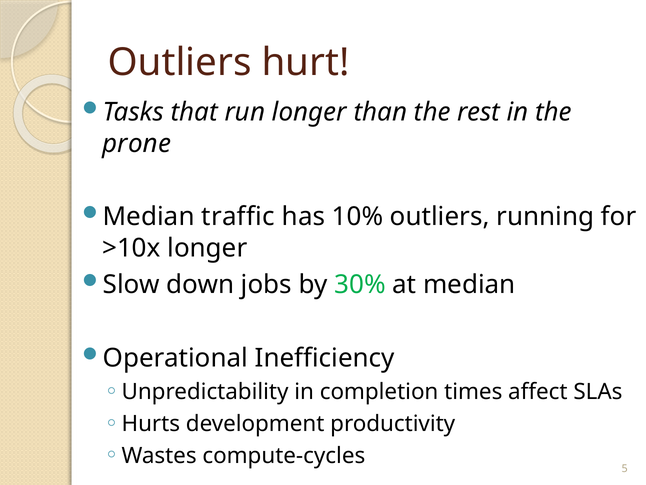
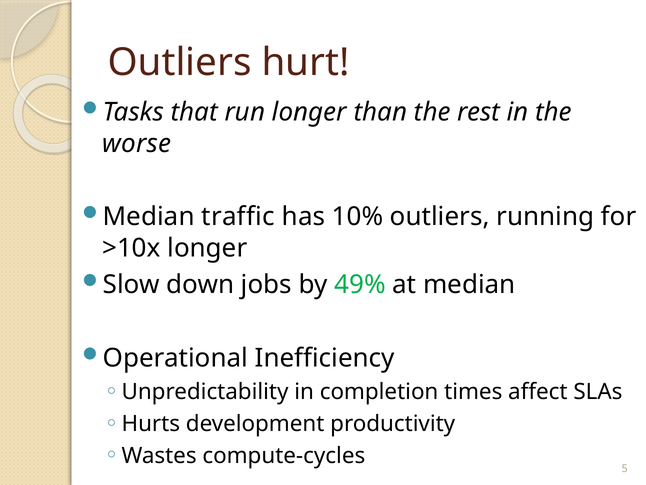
prone: prone -> worse
30%: 30% -> 49%
